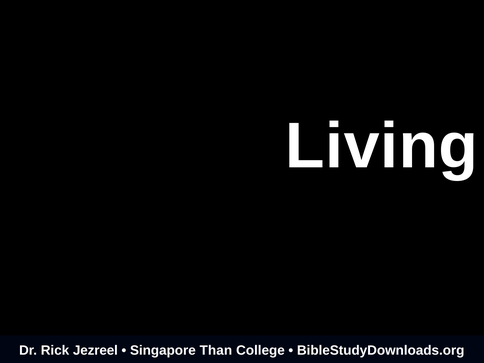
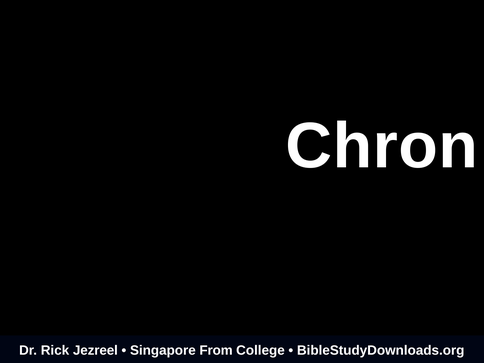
Living: Living -> Chron
Than: Than -> From
